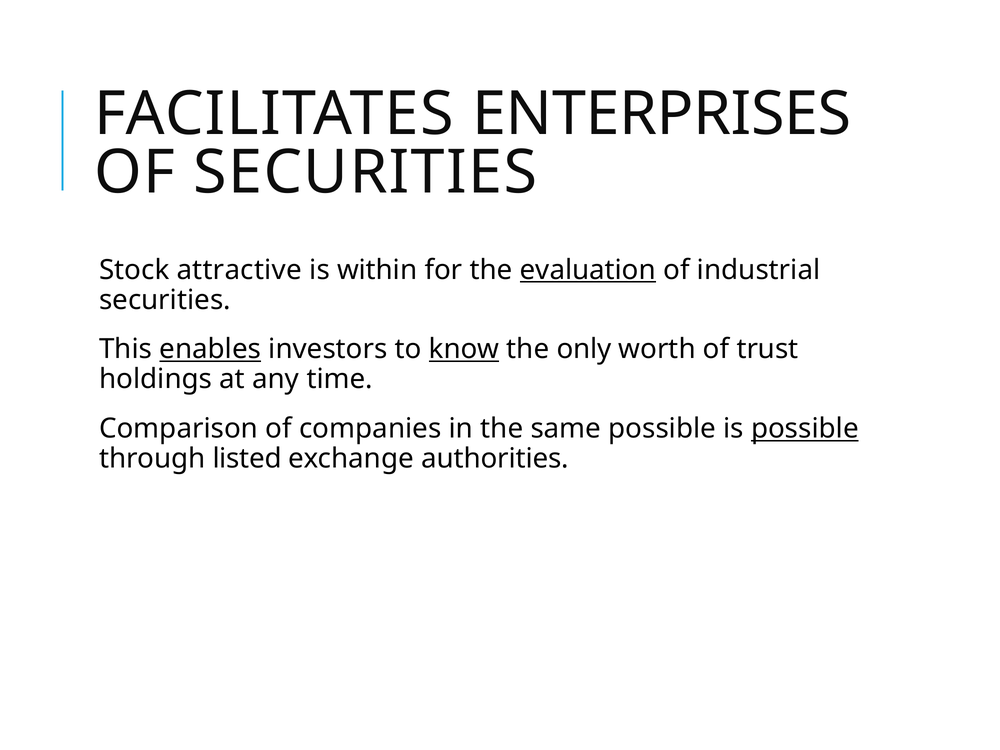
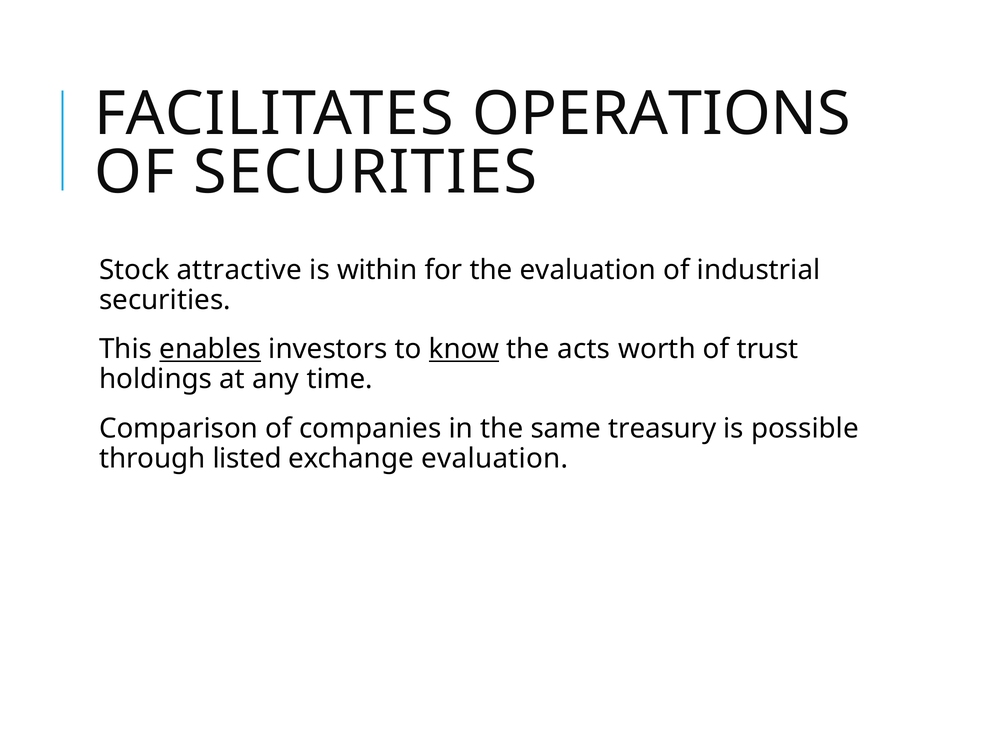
ENTERPRISES: ENTERPRISES -> OPERATIONS
evaluation at (588, 270) underline: present -> none
only: only -> acts
same possible: possible -> treasury
possible at (805, 429) underline: present -> none
exchange authorities: authorities -> evaluation
